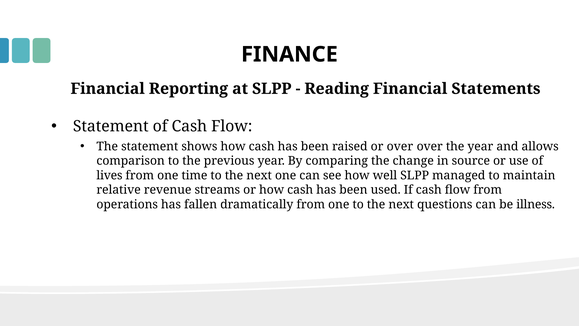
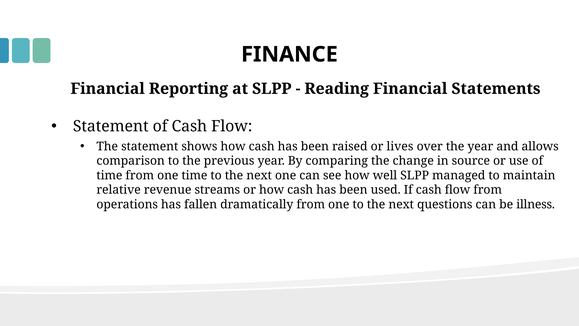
or over: over -> lives
lives at (109, 175): lives -> time
